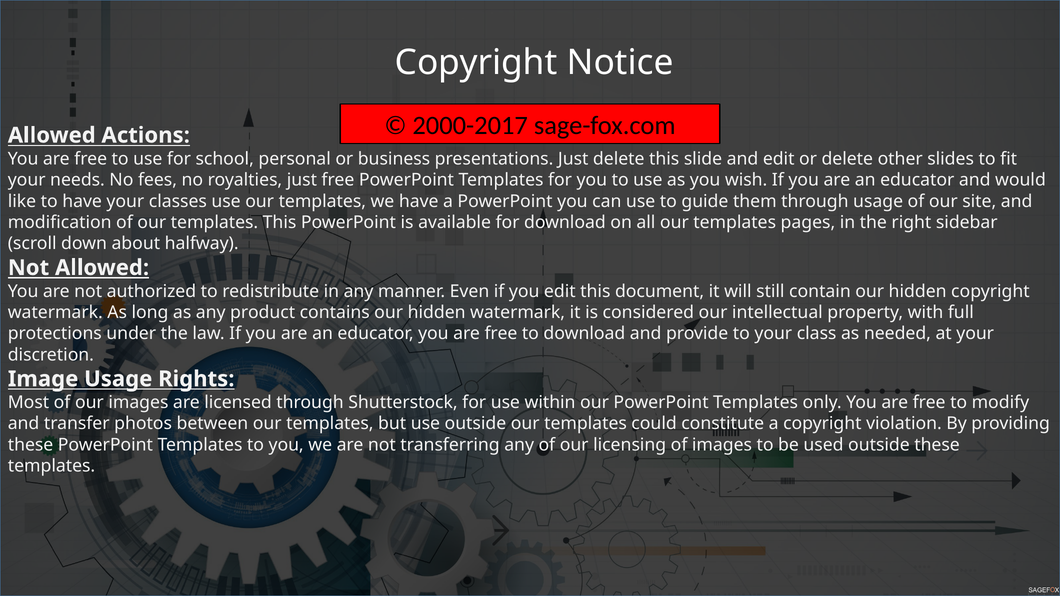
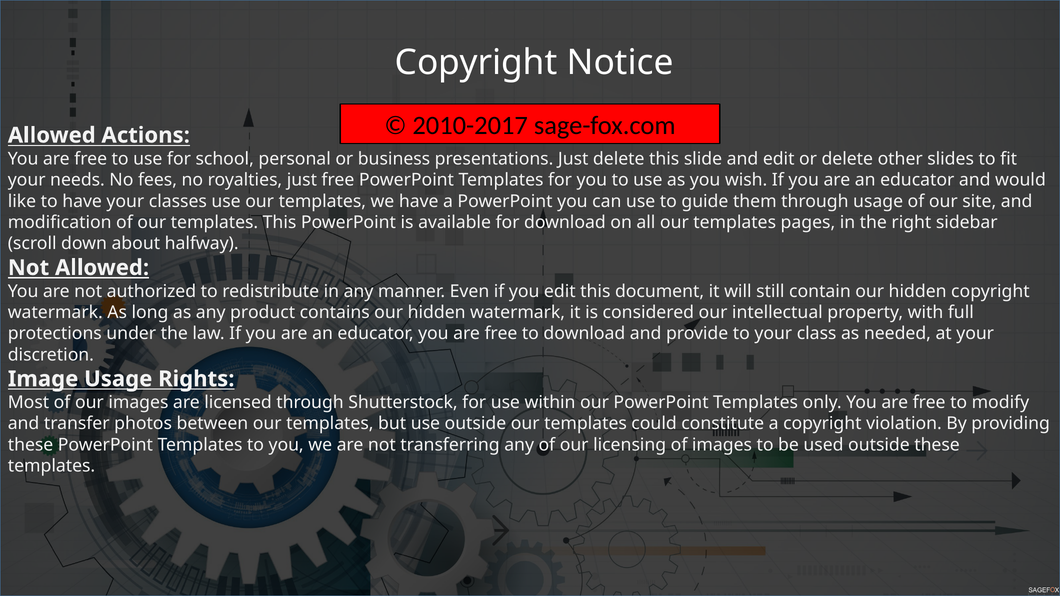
2000-2017: 2000-2017 -> 2010-2017
